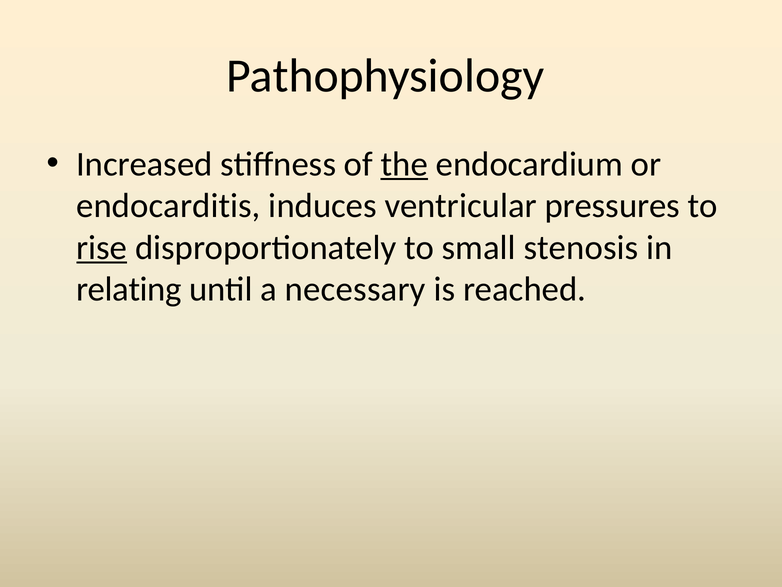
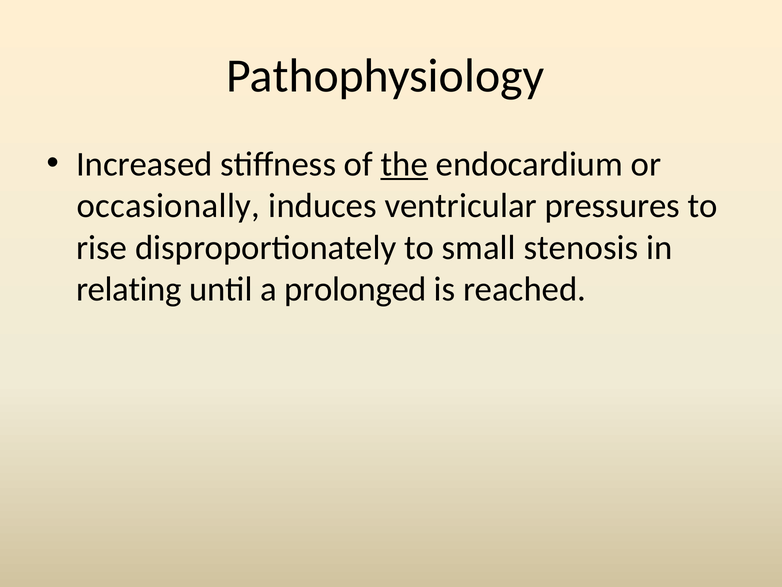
endocarditis: endocarditis -> occasionally
rise underline: present -> none
necessary: necessary -> prolonged
